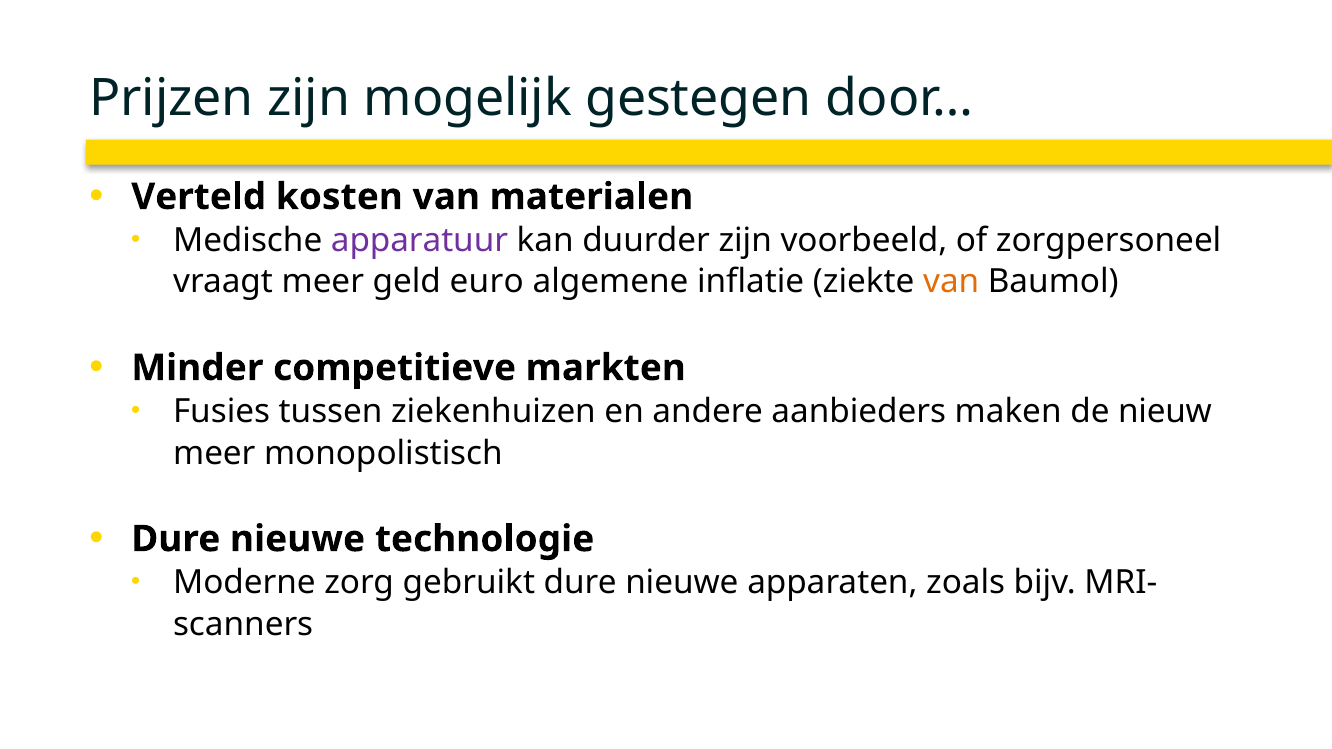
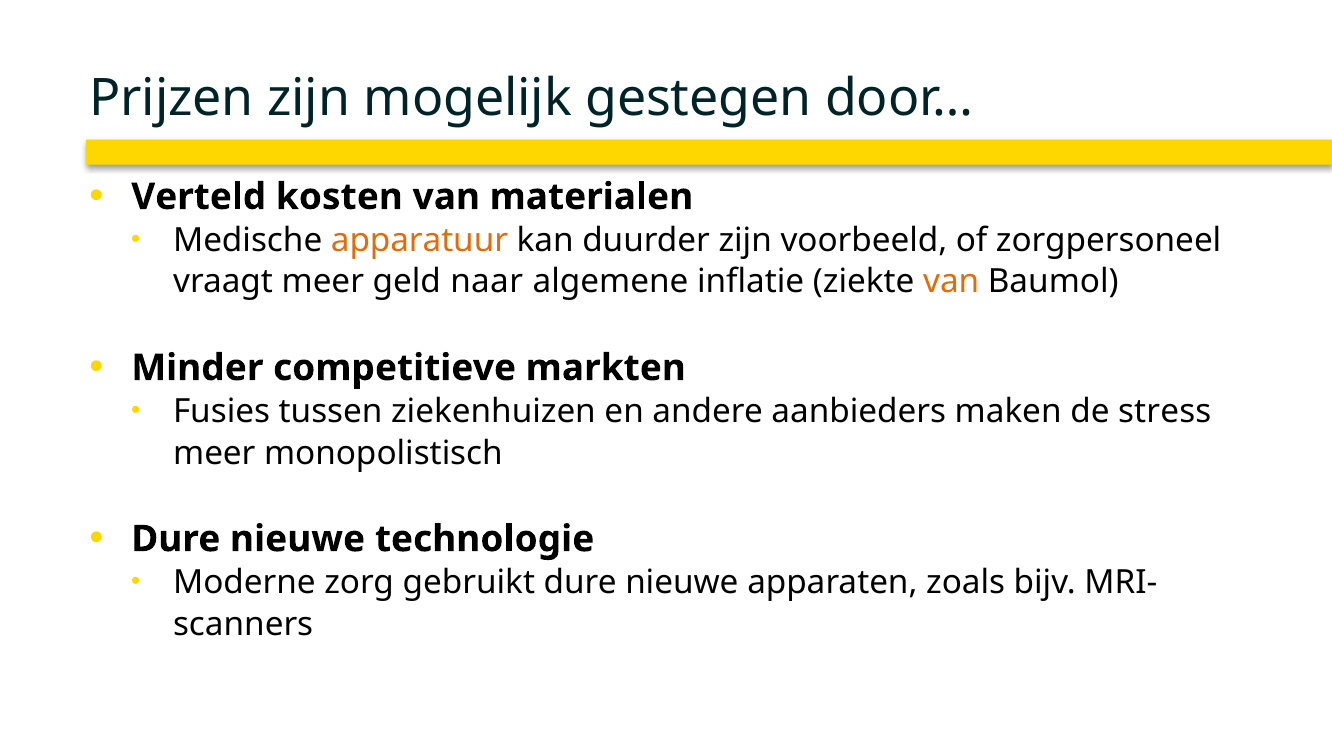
apparatuur colour: purple -> orange
euro: euro -> naar
nieuw: nieuw -> stress
